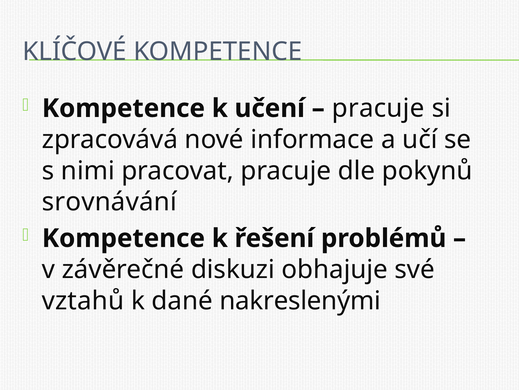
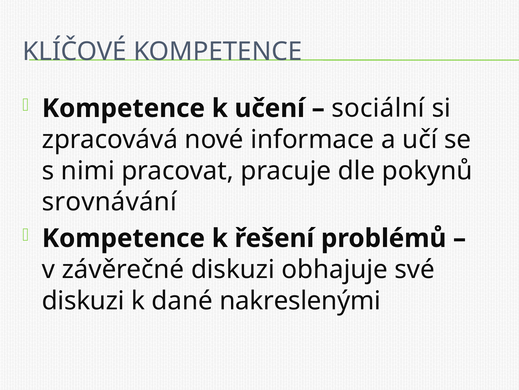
pracuje at (378, 108): pracuje -> sociální
vztahů at (83, 300): vztahů -> diskuzi
